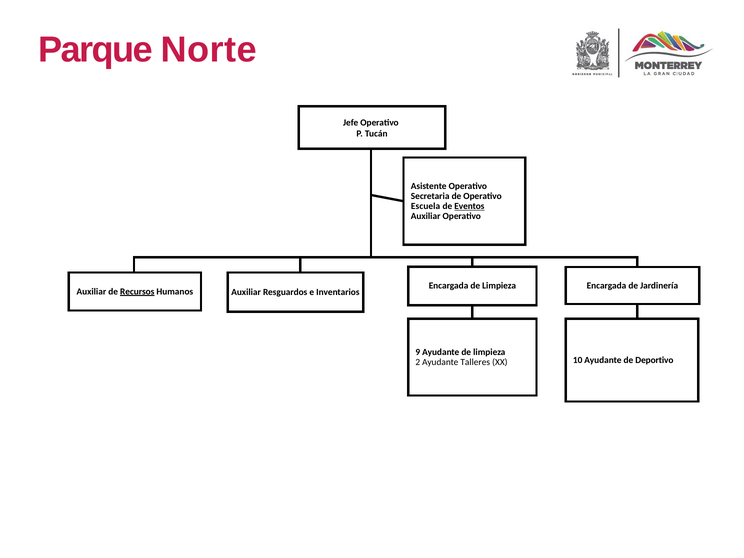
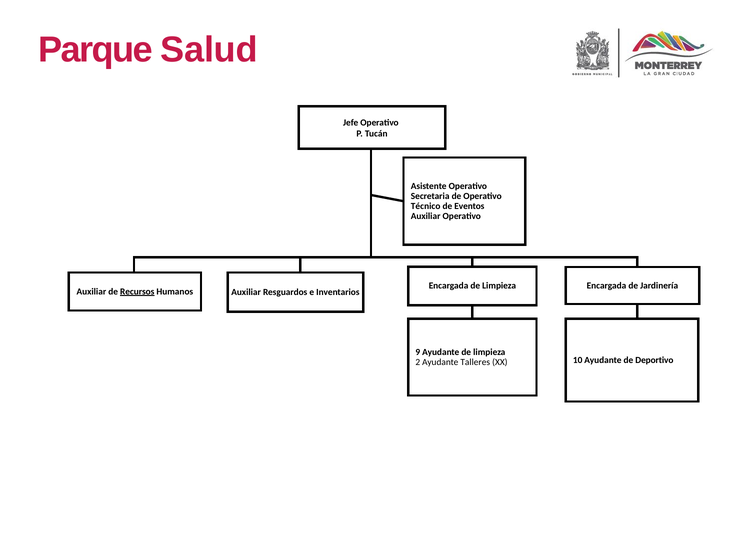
Norte: Norte -> Salud
Escuela: Escuela -> Técnico
Eventos underline: present -> none
